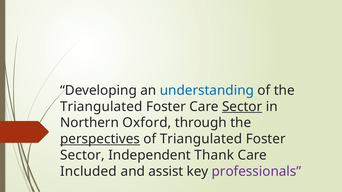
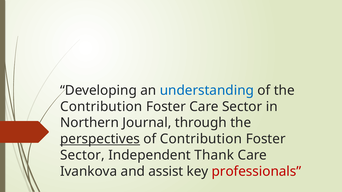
Triangulated at (101, 107): Triangulated -> Contribution
Sector at (242, 107) underline: present -> none
Oxford: Oxford -> Journal
of Triangulated: Triangulated -> Contribution
Included: Included -> Ivankova
professionals colour: purple -> red
